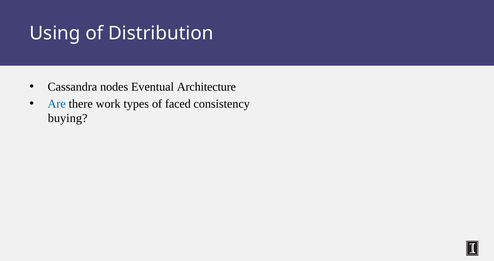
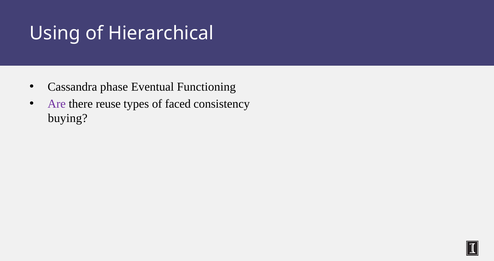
Distribution: Distribution -> Hierarchical
nodes: nodes -> phase
Architecture: Architecture -> Functioning
Are colour: blue -> purple
work: work -> reuse
